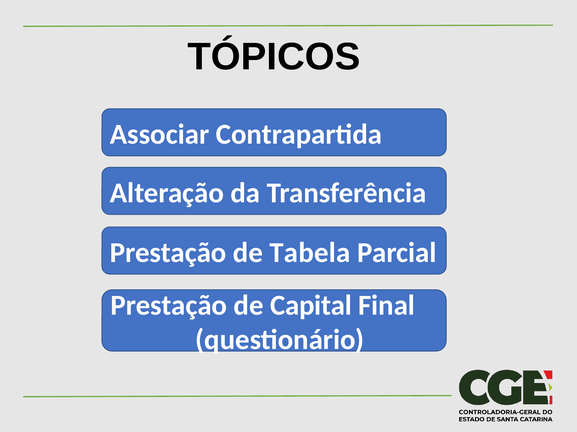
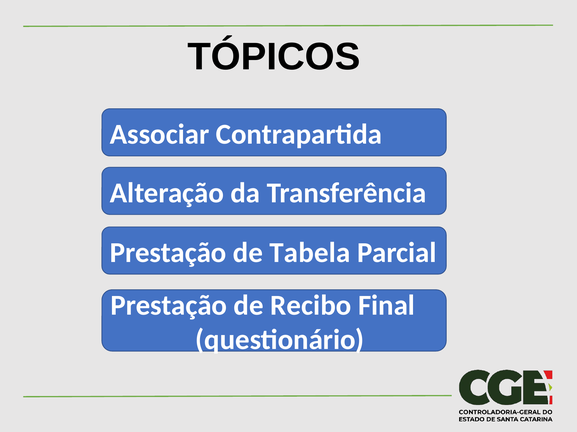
Capital: Capital -> Recibo
